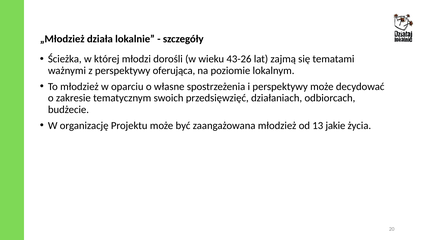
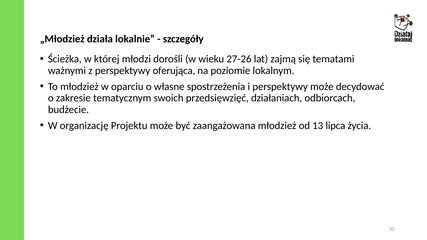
43-26: 43-26 -> 27-26
jakie: jakie -> lipca
